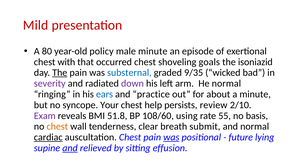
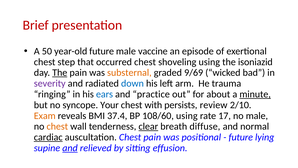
Mild: Mild -> Brief
80: 80 -> 50
year-old policy: policy -> future
male minute: minute -> vaccine
with: with -> step
shoveling goals: goals -> using
substernal colour: blue -> orange
9/35: 9/35 -> 9/69
down colour: purple -> blue
He normal: normal -> trauma
minute at (255, 94) underline: none -> present
help: help -> with
Exam colour: purple -> orange
51.8: 51.8 -> 37.4
55: 55 -> 17
no basis: basis -> male
clear underline: none -> present
submit: submit -> diffuse
was at (171, 137) underline: present -> none
